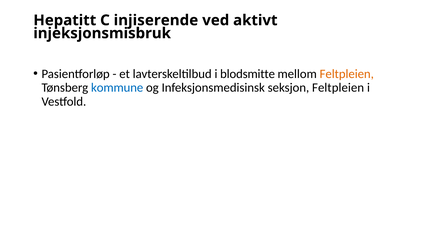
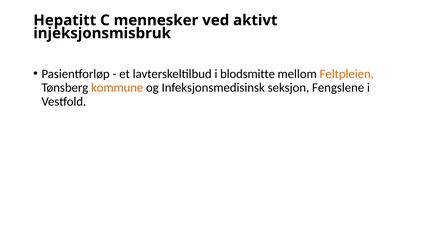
injiserende: injiserende -> mennesker
kommune colour: blue -> orange
seksjon Feltpleien: Feltpleien -> Fengslene
